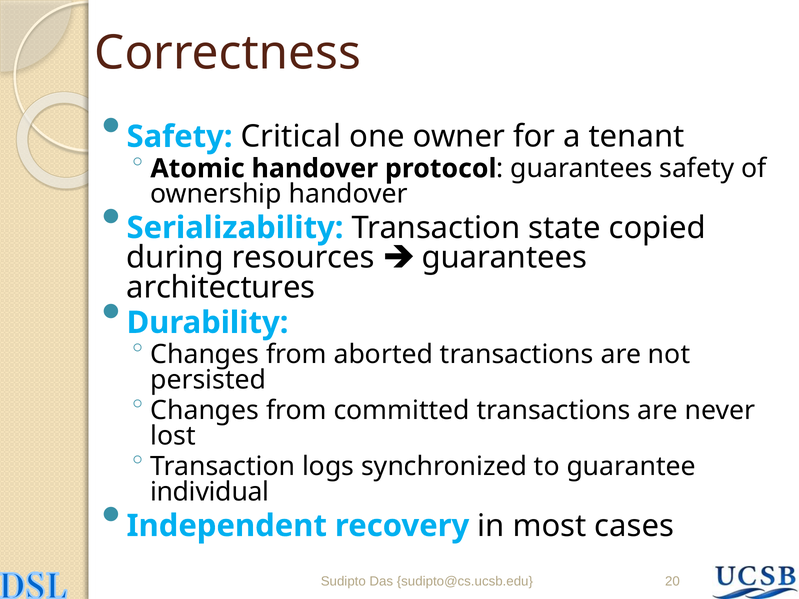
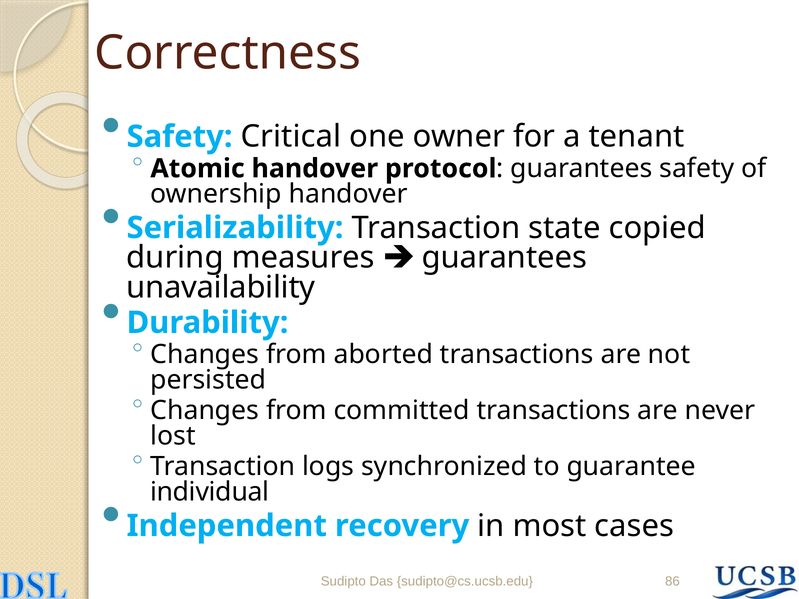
resources: resources -> measures
architectures: architectures -> unavailability
20: 20 -> 86
